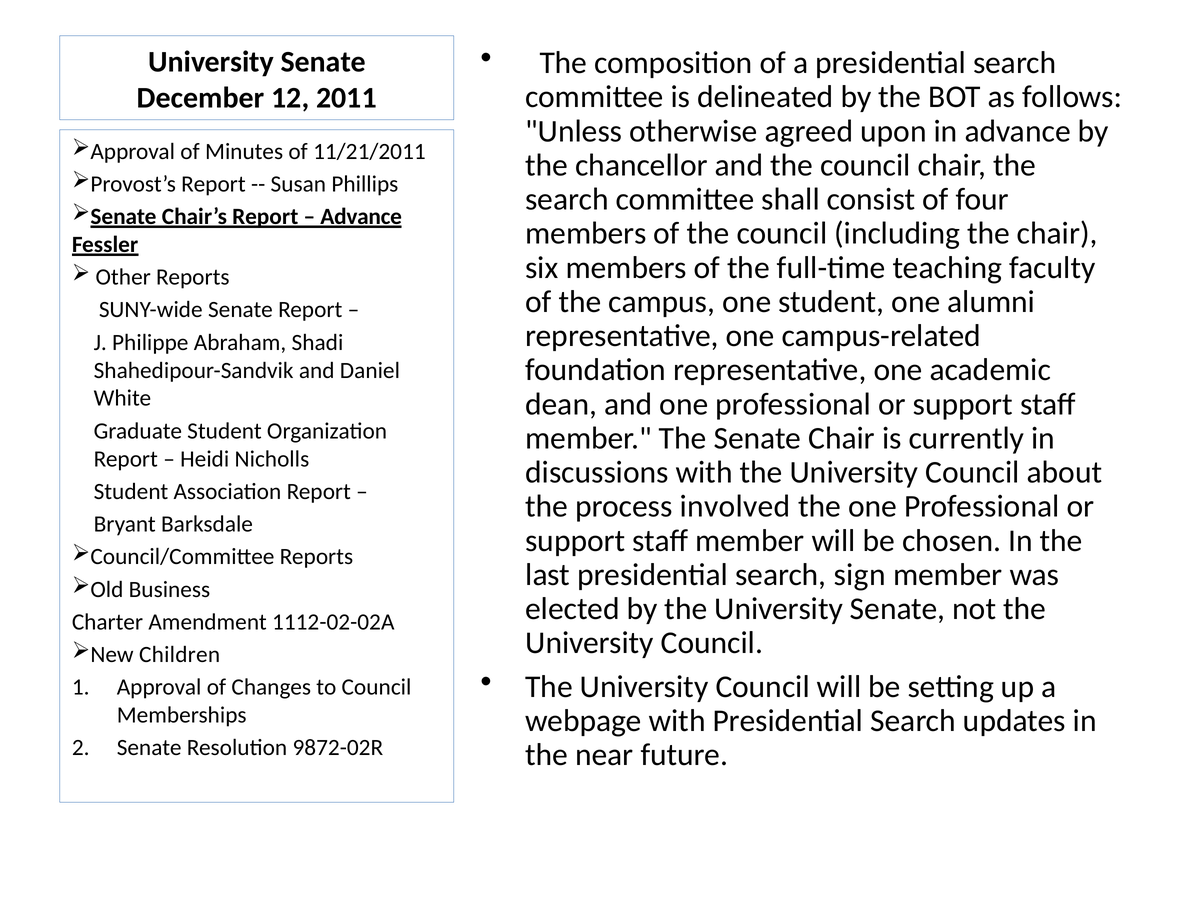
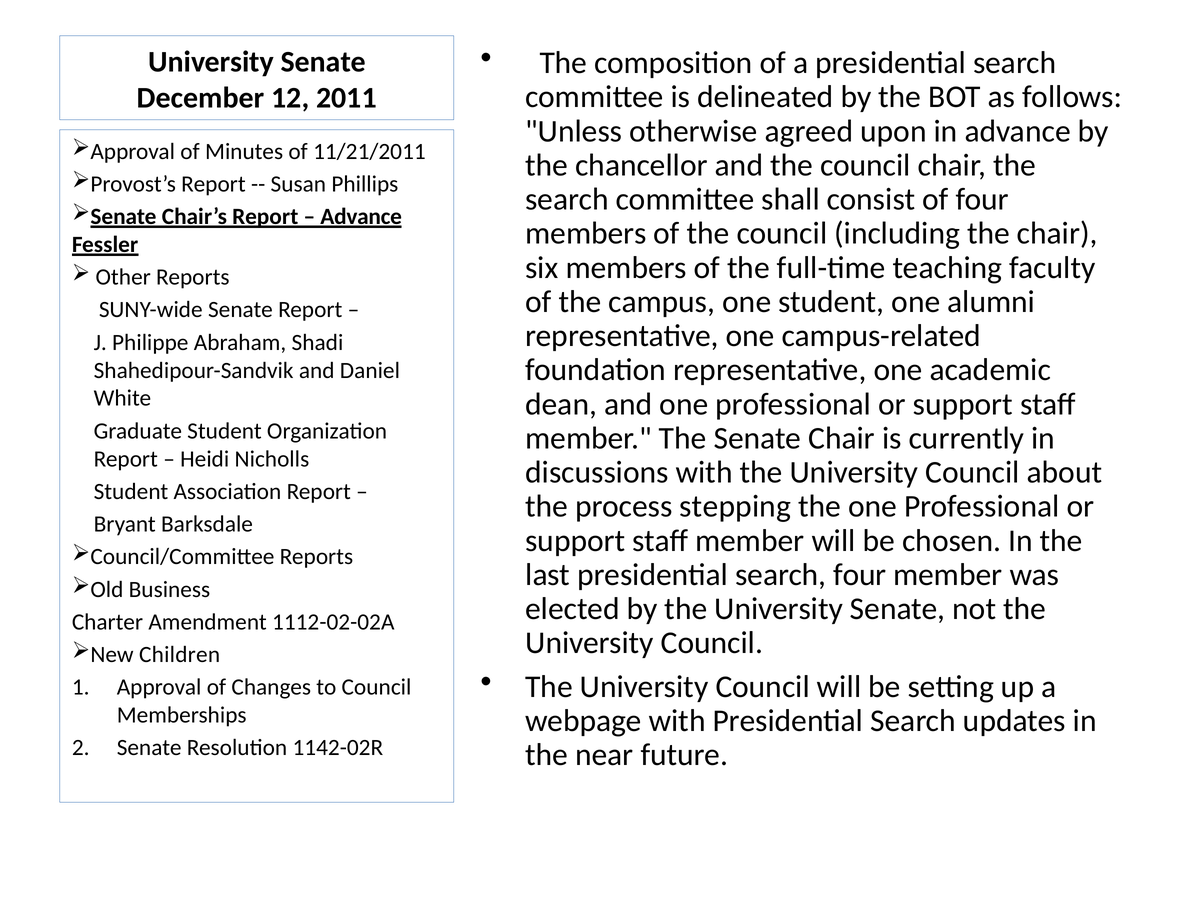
involved: involved -> stepping
search sign: sign -> four
9872-02R: 9872-02R -> 1142-02R
